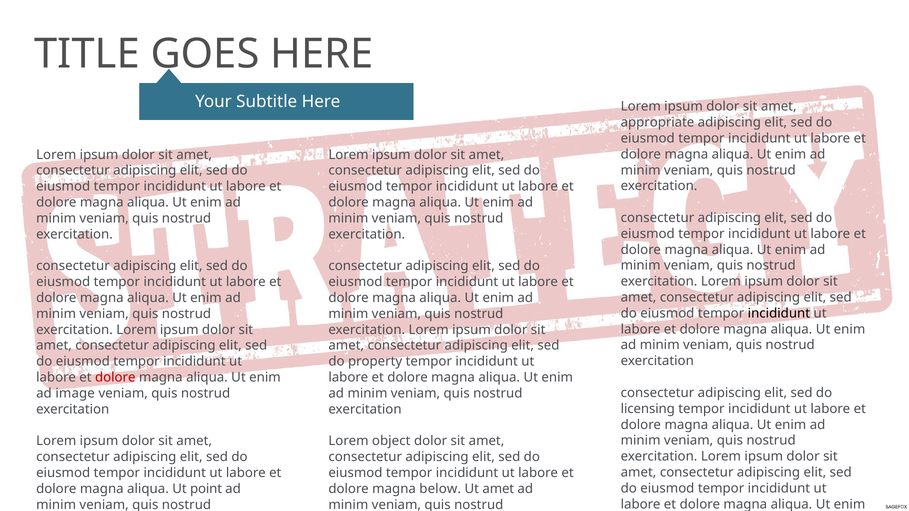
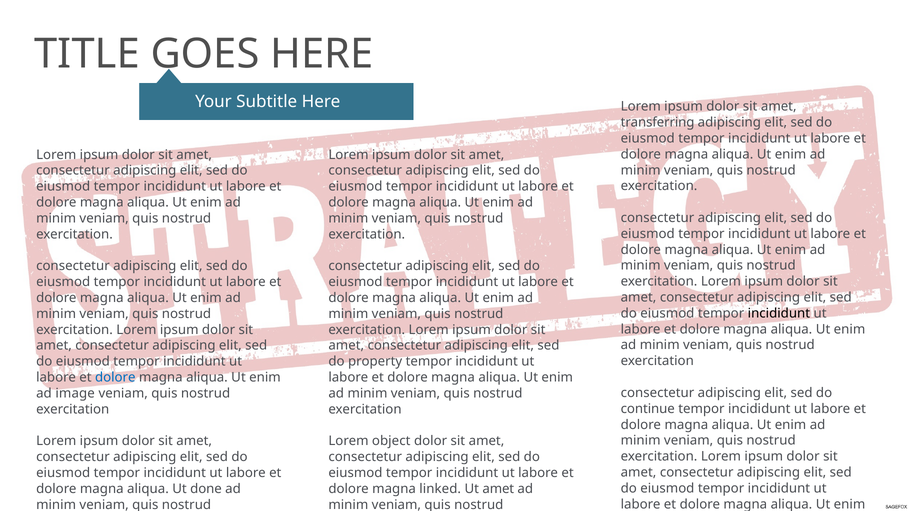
appropriate: appropriate -> transferring
dolore at (115, 378) colour: red -> blue
licensing: licensing -> continue
point: point -> done
below: below -> linked
